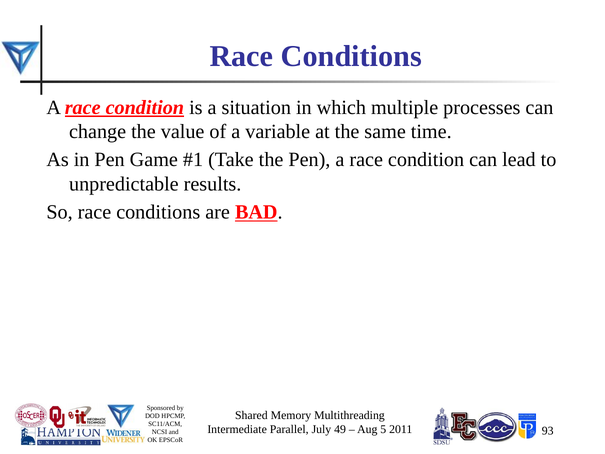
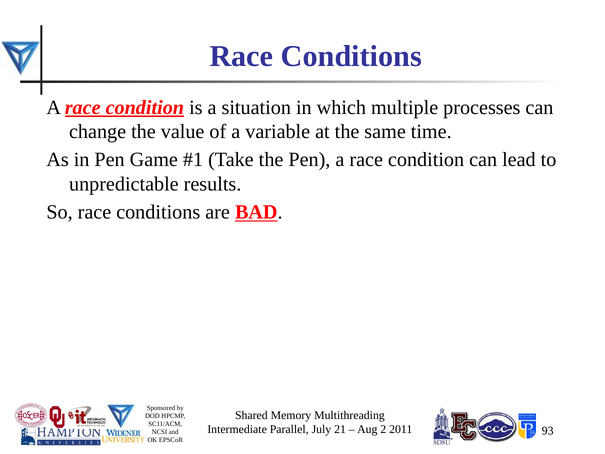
49: 49 -> 21
5: 5 -> 2
